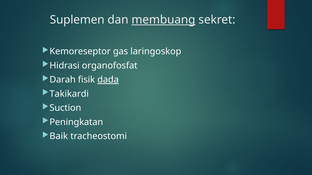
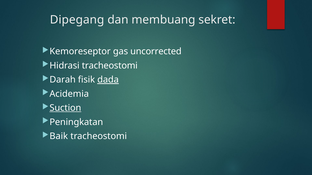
Suplemen: Suplemen -> Dipegang
membuang underline: present -> none
laringoskop: laringoskop -> uncorrected
Hidrasi organofosfat: organofosfat -> tracheostomi
Takikardi: Takikardi -> Acidemia
Suction underline: none -> present
